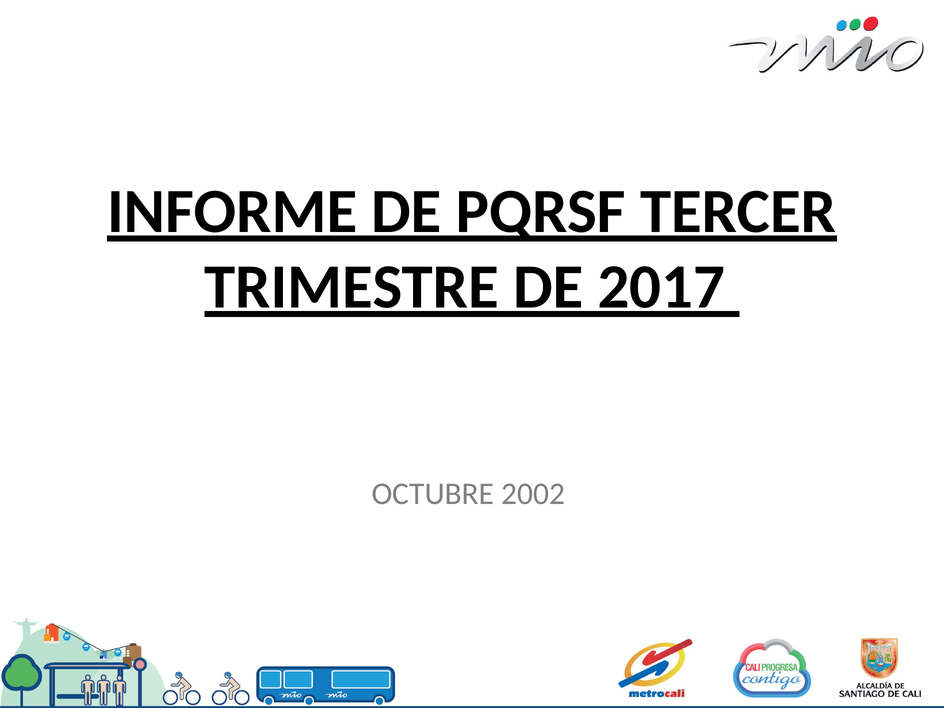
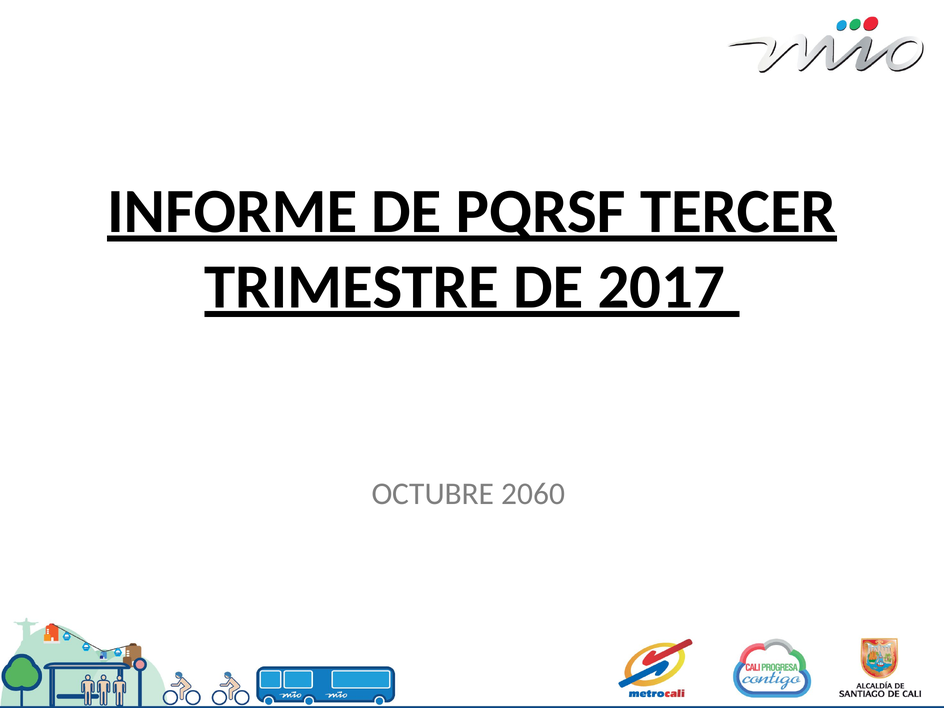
2002: 2002 -> 2060
